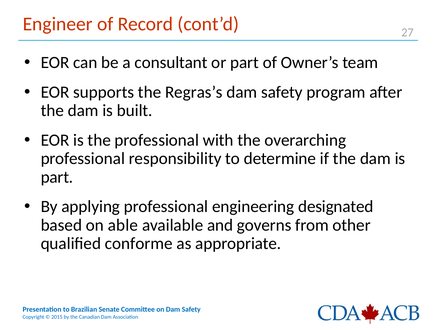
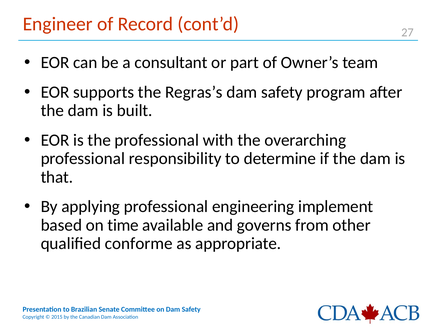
part at (57, 177): part -> that
designated: designated -> implement
able: able -> time
